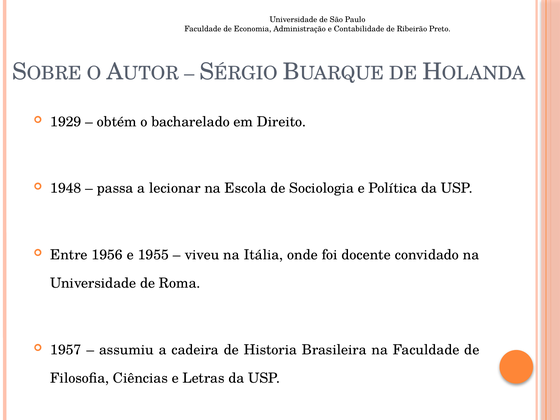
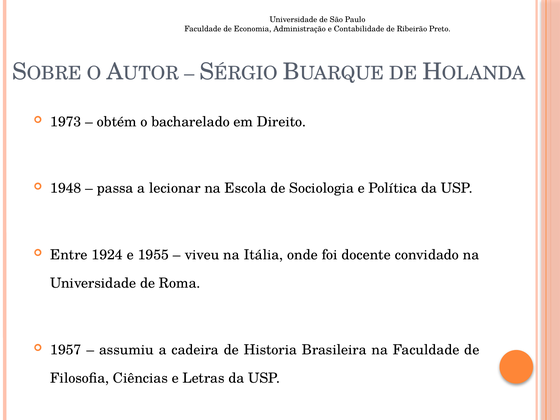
1929: 1929 -> 1973
1956: 1956 -> 1924
